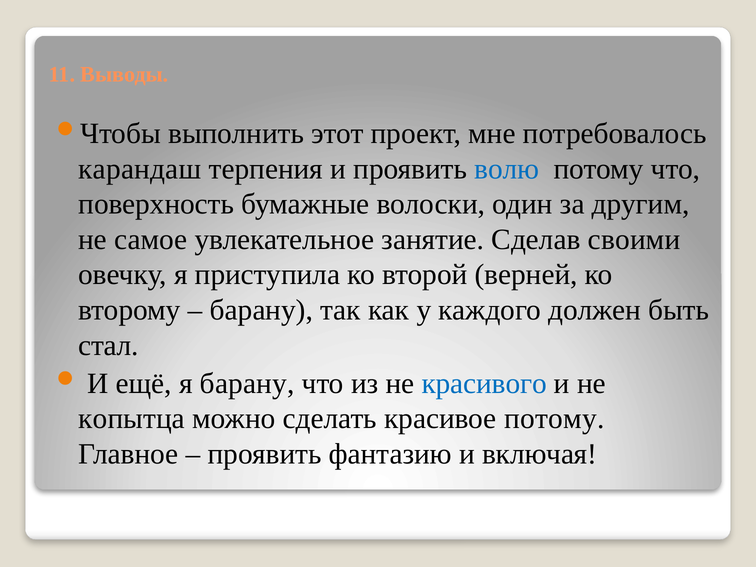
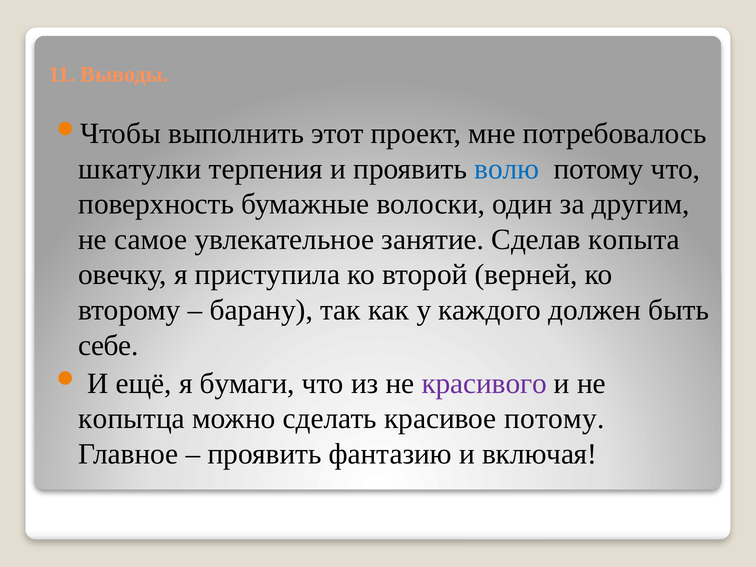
карандаш: карандаш -> шкатулки
своими: своими -> копыта
стал: стал -> себе
я барану: барану -> бумаги
красивого colour: blue -> purple
